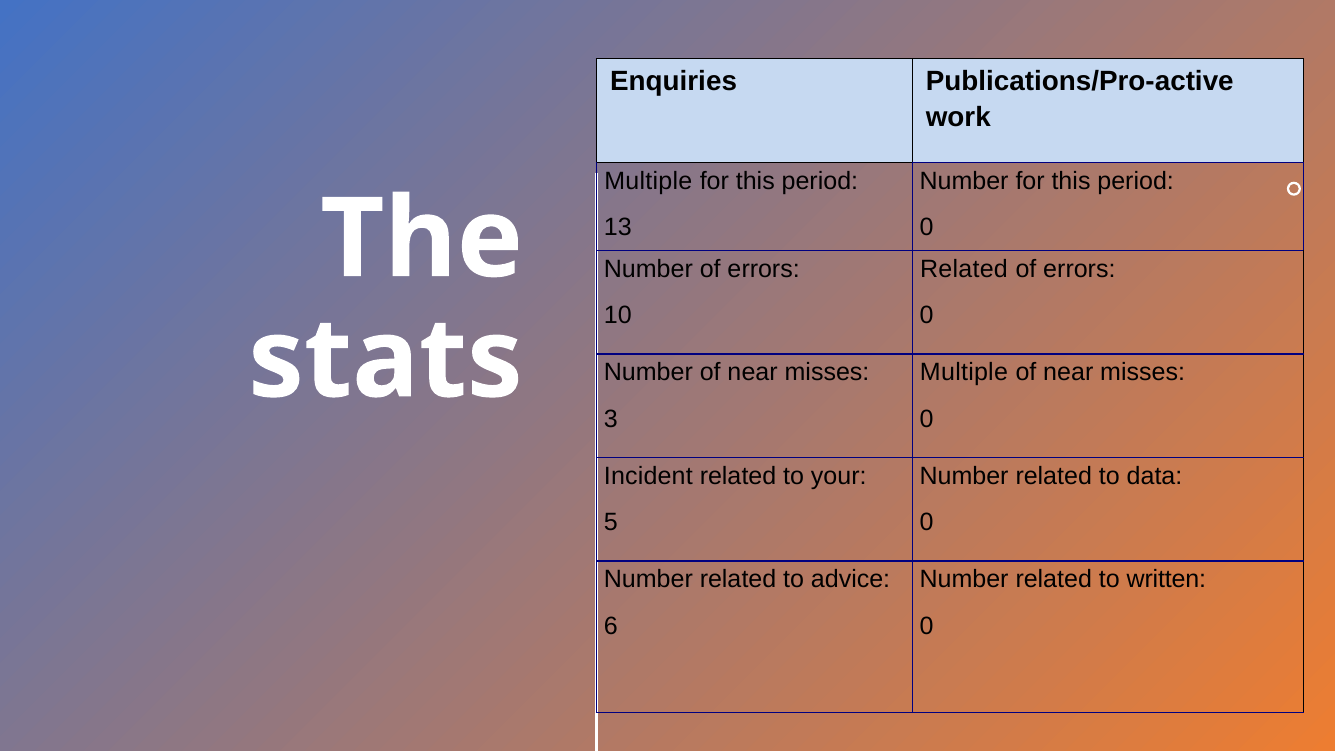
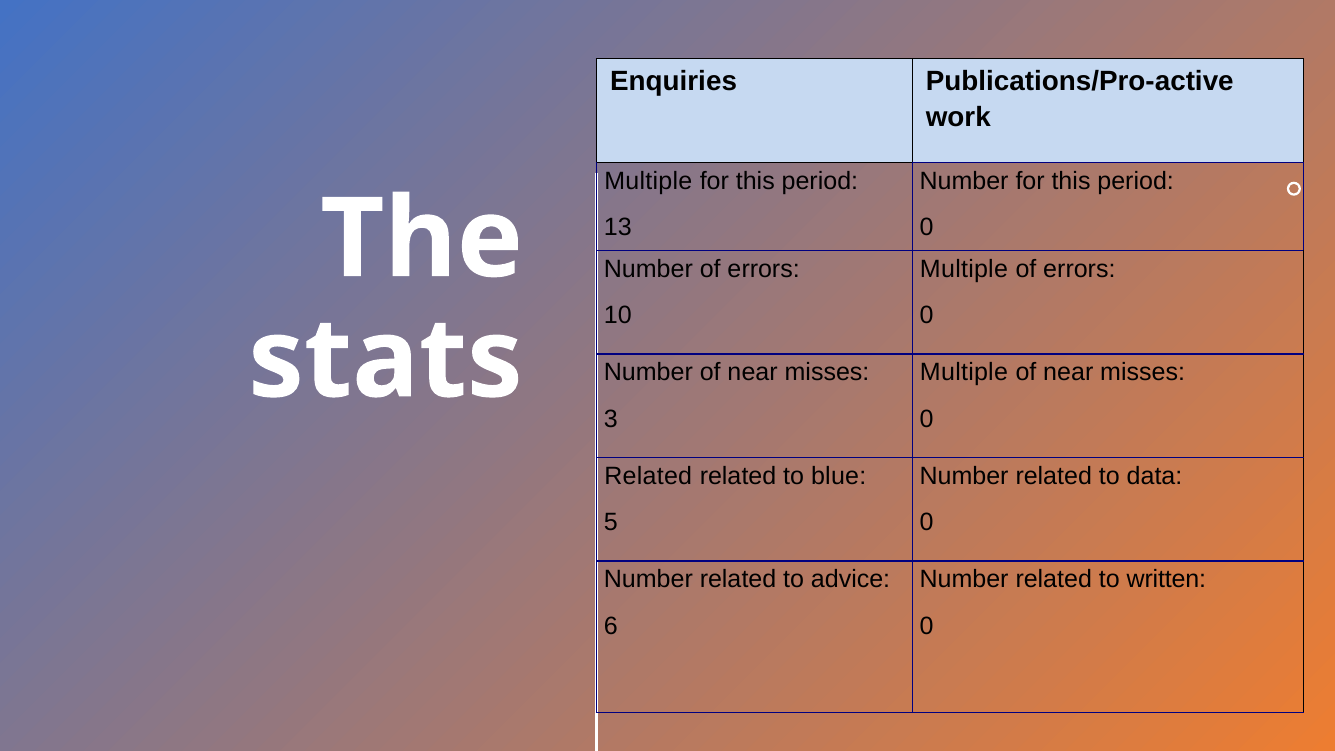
Related at (964, 269): Related -> Multiple
Incident at (648, 476): Incident -> Related
your: your -> blue
